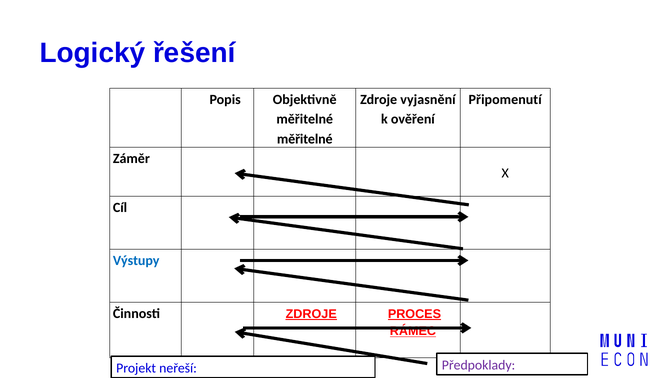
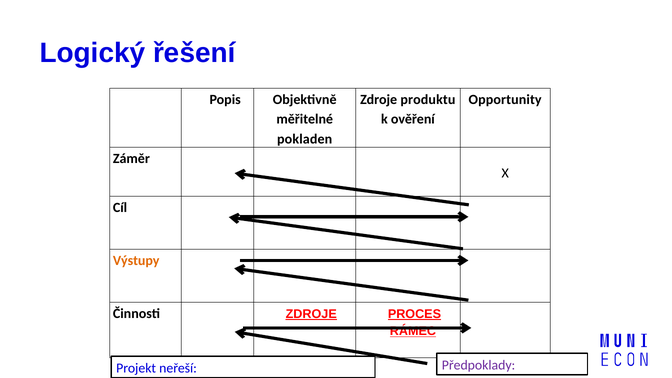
vyjasnění: vyjasnění -> produktu
Připomenutí: Připomenutí -> Opportunity
měřitelné at (305, 139): měřitelné -> pokladen
Výstupy colour: blue -> orange
